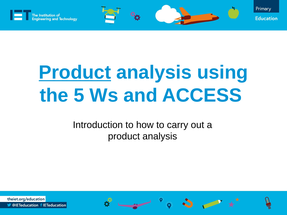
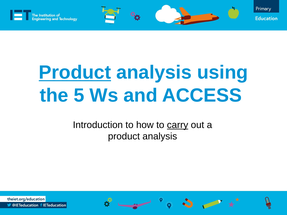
carry underline: none -> present
